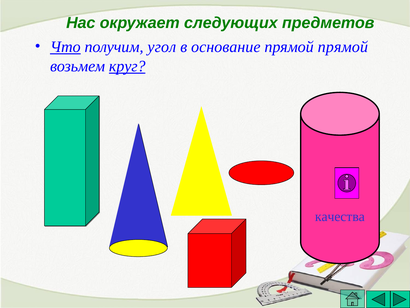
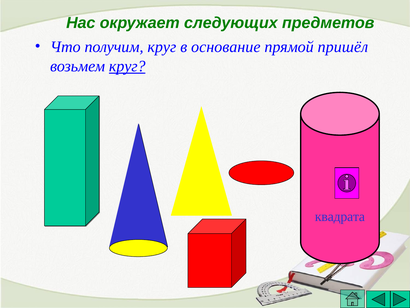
Что underline: present -> none
получим угол: угол -> круг
прямой прямой: прямой -> пришёл
качества: качества -> квадрата
